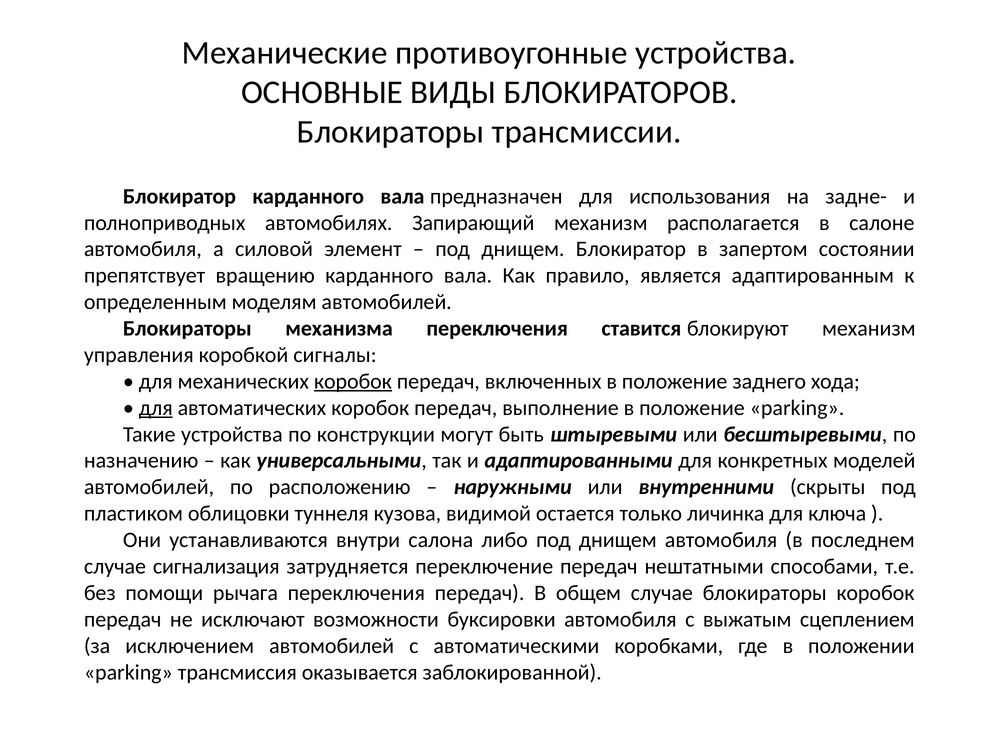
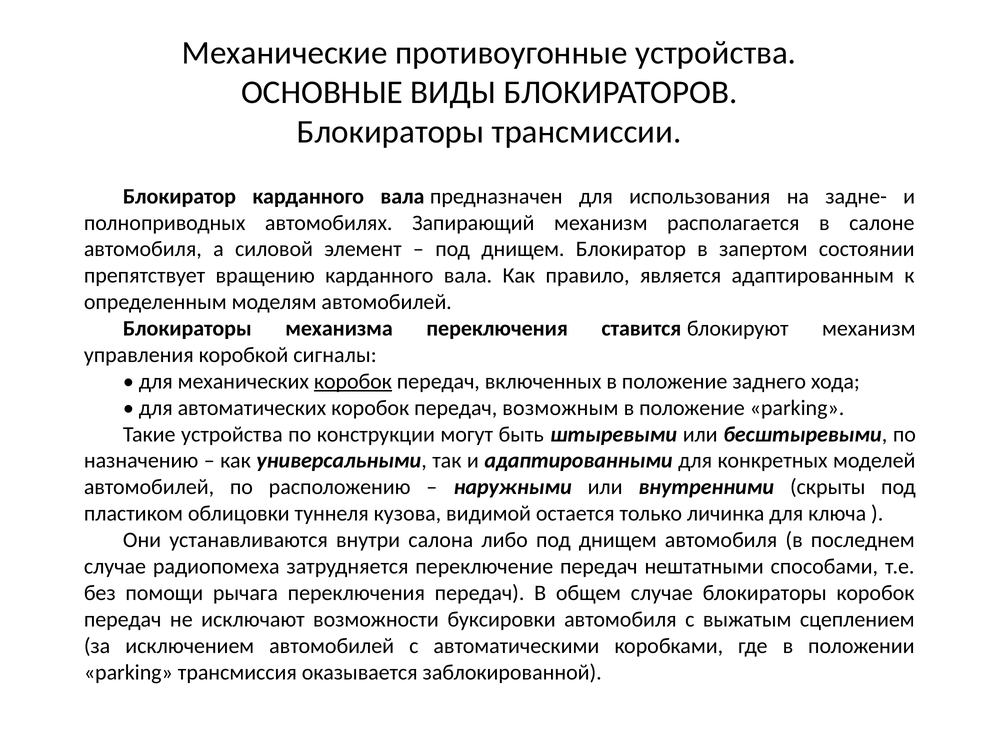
для at (156, 408) underline: present -> none
выполнение: выполнение -> возможным
сигнализация: сигнализация -> радиопомеха
